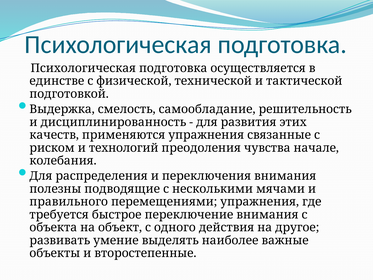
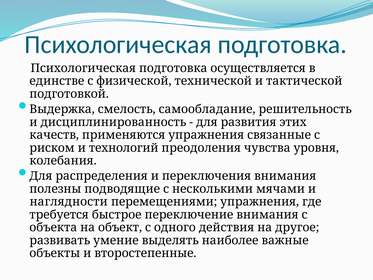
начале: начале -> уровня
правильного: правильного -> наглядности
